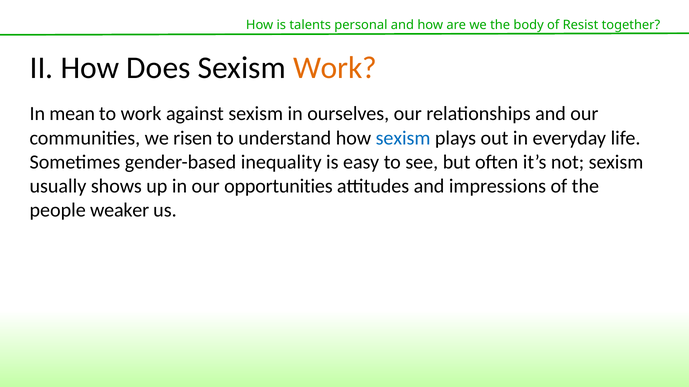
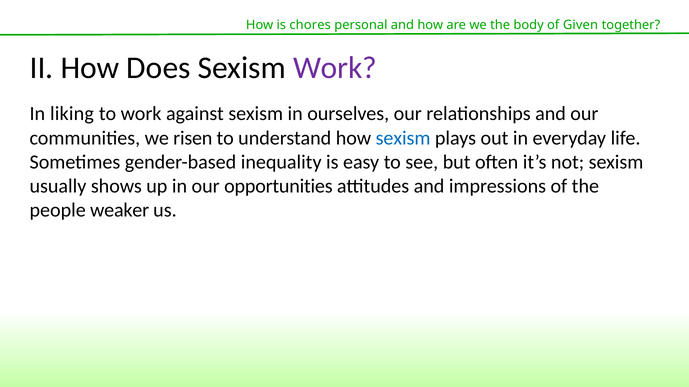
talents: talents -> chores
Resist: Resist -> Given
Work at (335, 68) colour: orange -> purple
mean: mean -> liking
